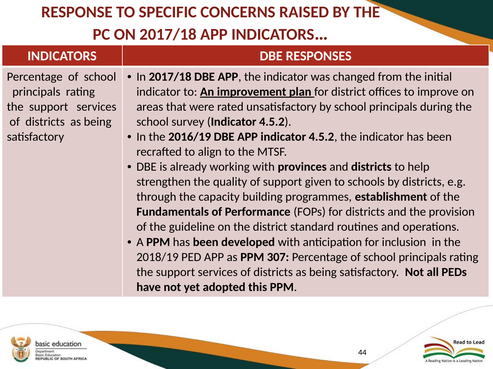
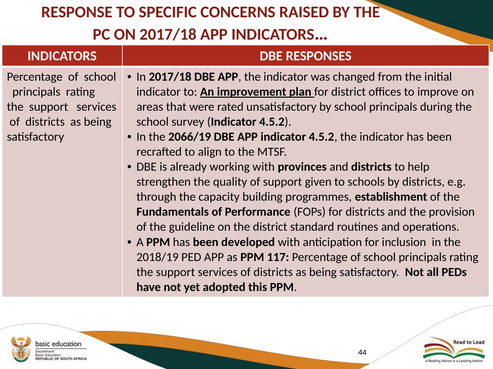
2016/19: 2016/19 -> 2066/19
307: 307 -> 117
